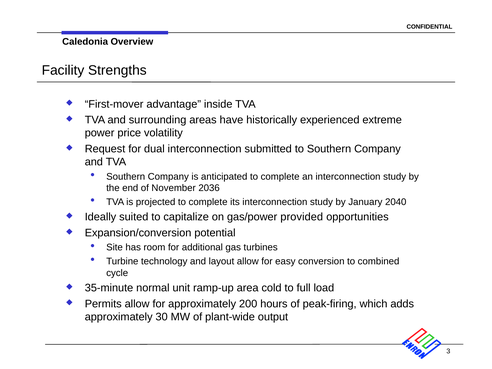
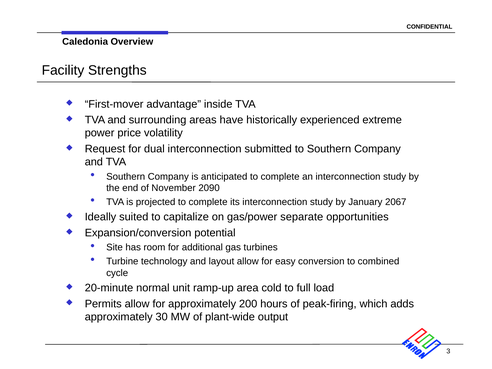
2036: 2036 -> 2090
2040: 2040 -> 2067
provided: provided -> separate
35-minute: 35-minute -> 20-minute
